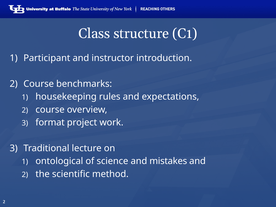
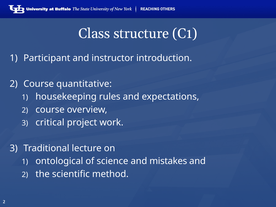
benchmarks: benchmarks -> quantitative
format: format -> critical
